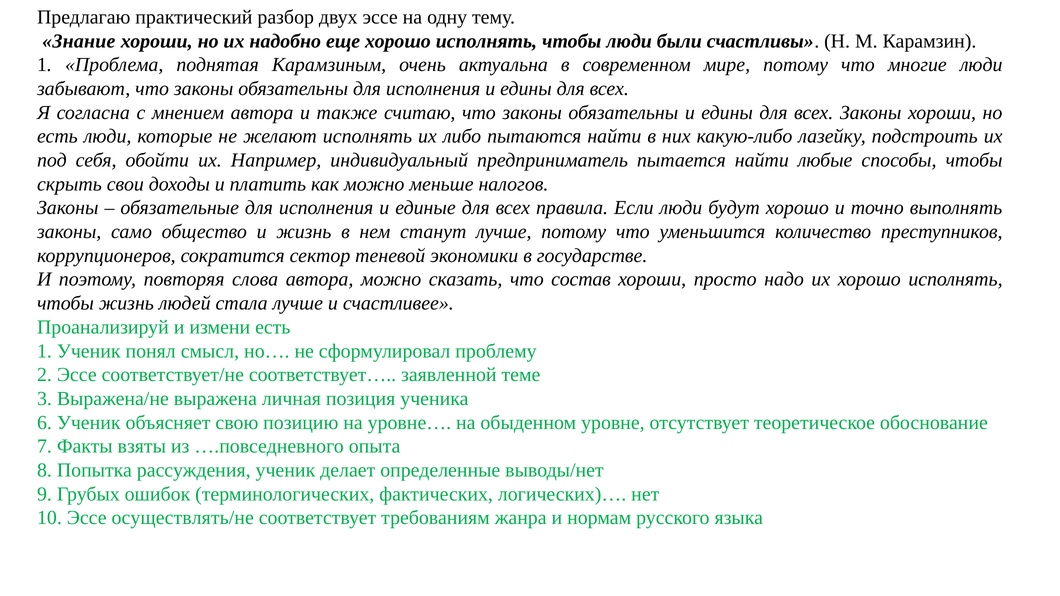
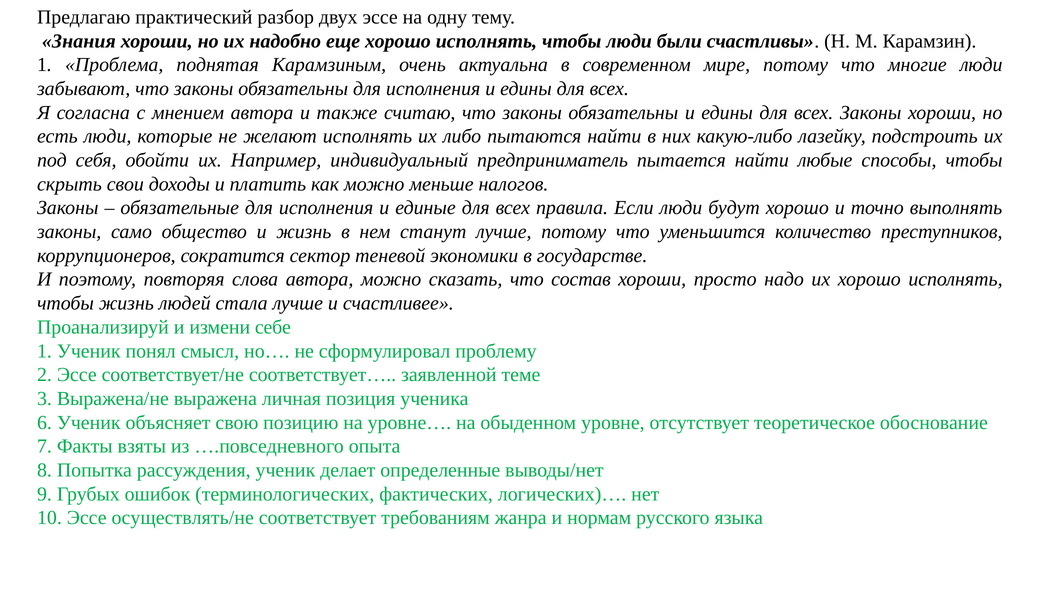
Знание: Знание -> Знания
измени есть: есть -> себе
